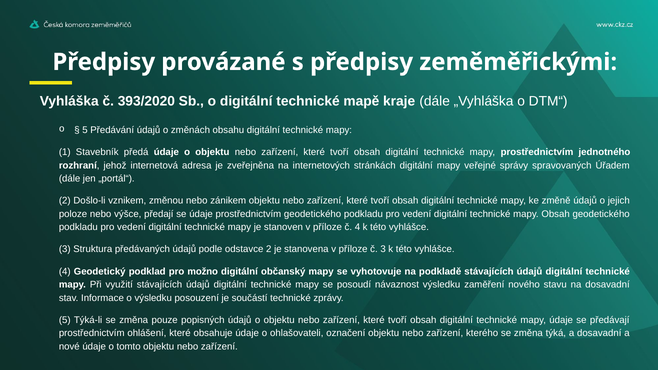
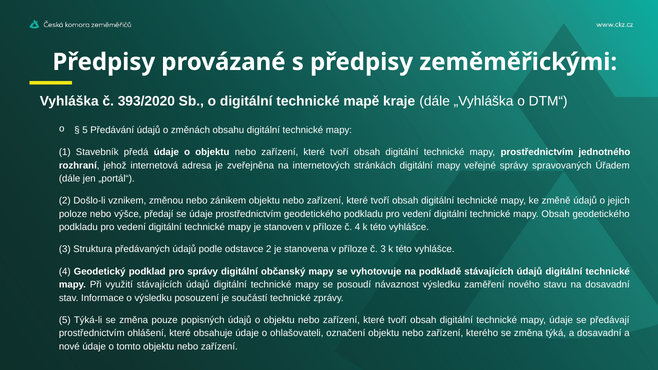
pro možno: možno -> správy
